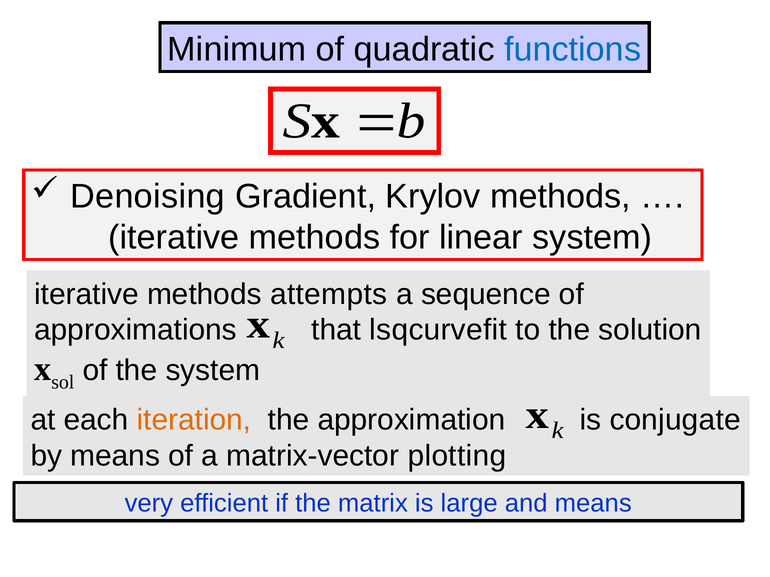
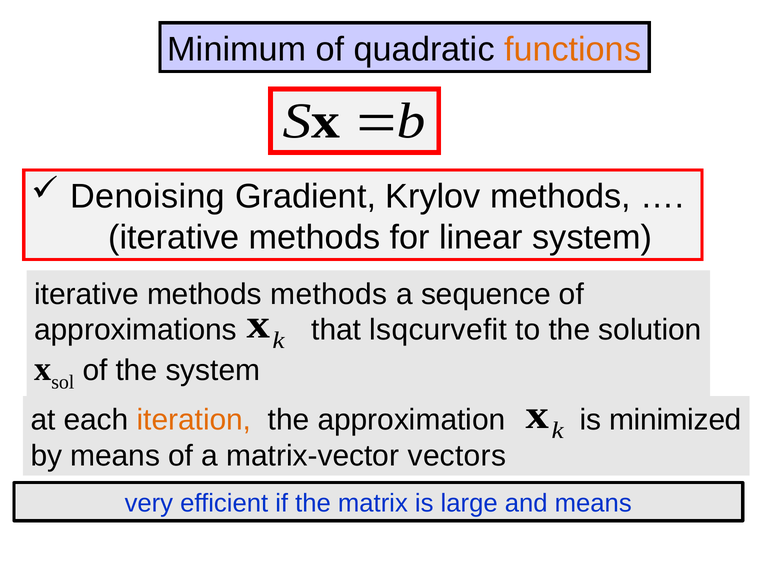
functions colour: blue -> orange
methods attempts: attempts -> methods
conjugate: conjugate -> minimized
plotting: plotting -> vectors
